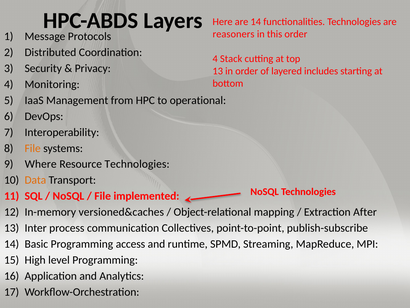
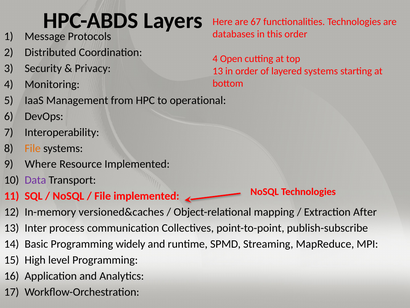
are 14: 14 -> 67
reasoners: reasoners -> databases
Stack: Stack -> Open
layered includes: includes -> systems
Resource Technologies: Technologies -> Implemented
Data colour: orange -> purple
access: access -> widely
